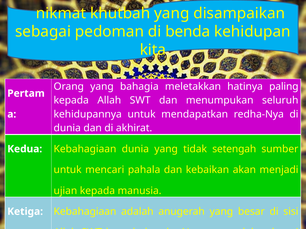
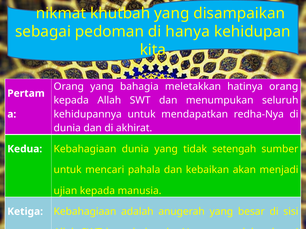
benda: benda -> hanya
hatinya paling: paling -> orang
